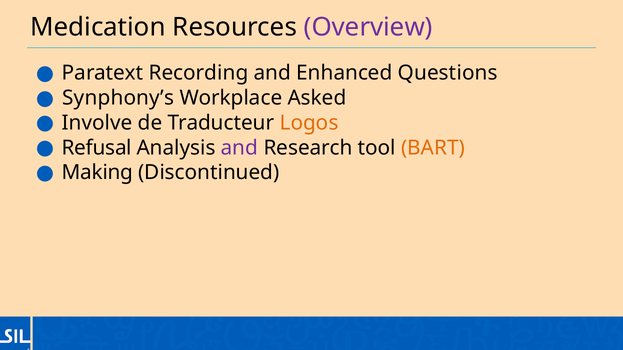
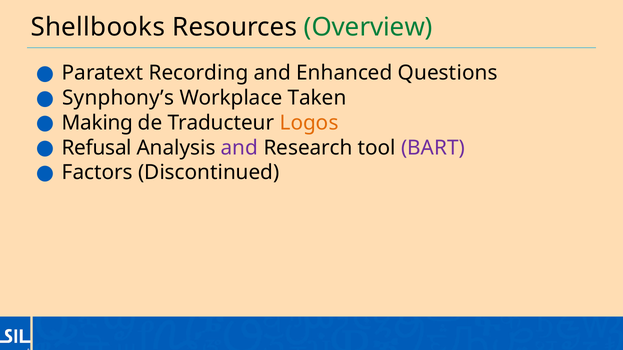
Medication: Medication -> Shellbooks
Overview colour: purple -> green
Asked: Asked -> Taken
Involve: Involve -> Making
BART colour: orange -> purple
Making: Making -> Factors
